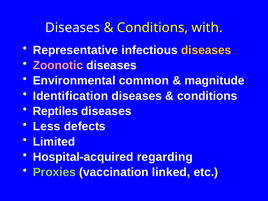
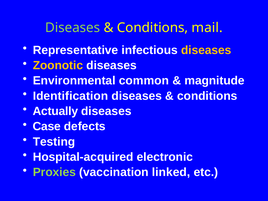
Diseases at (73, 28) colour: white -> light green
with: with -> mail
Zoonotic colour: pink -> yellow
Reptiles: Reptiles -> Actually
Less: Less -> Case
Limited: Limited -> Testing
regarding: regarding -> electronic
